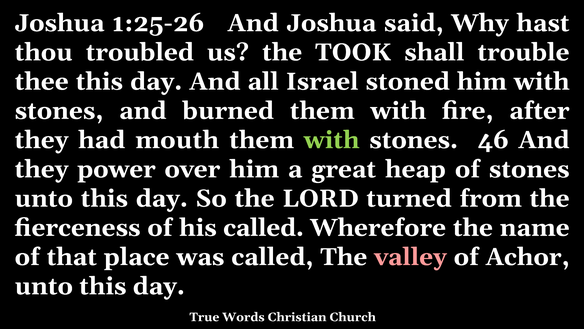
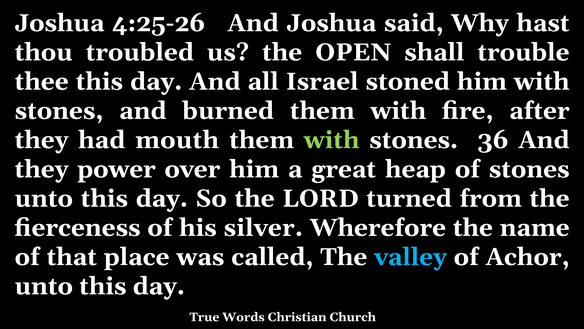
1:25-26: 1:25-26 -> 4:25-26
TOOK: TOOK -> OPEN
46: 46 -> 36
his called: called -> silver
valley colour: pink -> light blue
